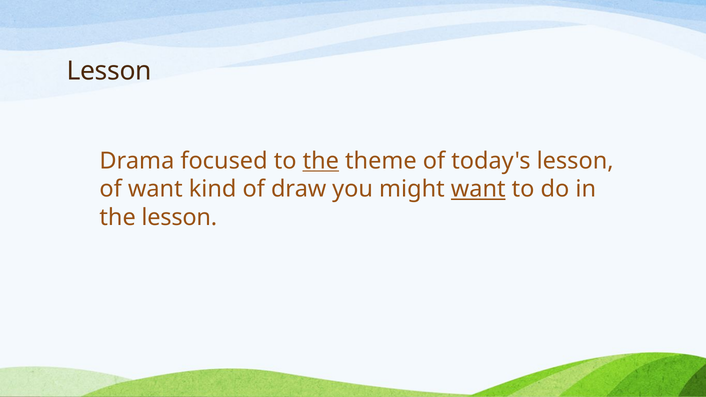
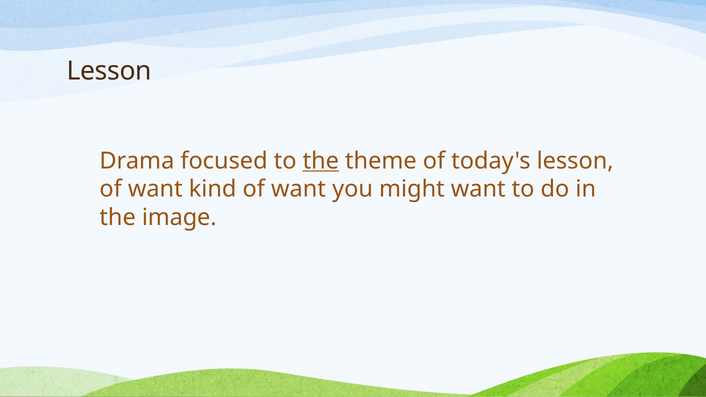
kind of draw: draw -> want
want at (478, 189) underline: present -> none
the lesson: lesson -> image
